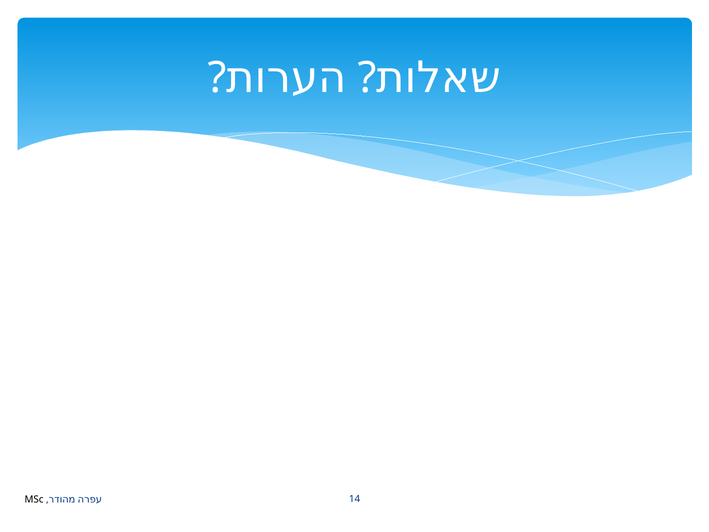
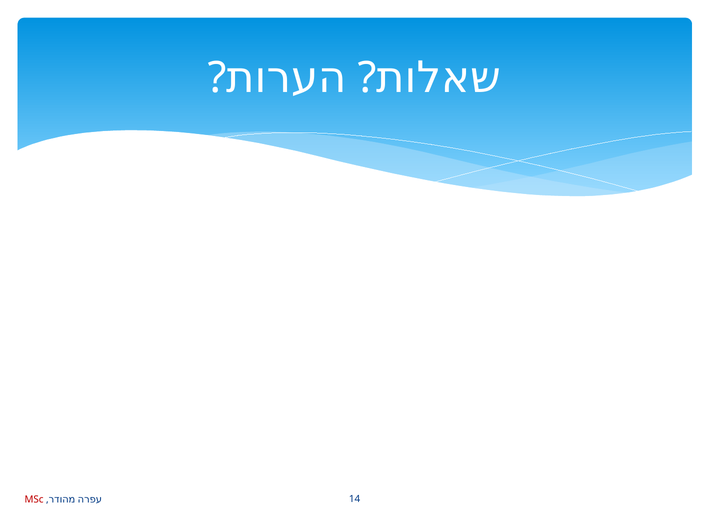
MSc colour: black -> red
